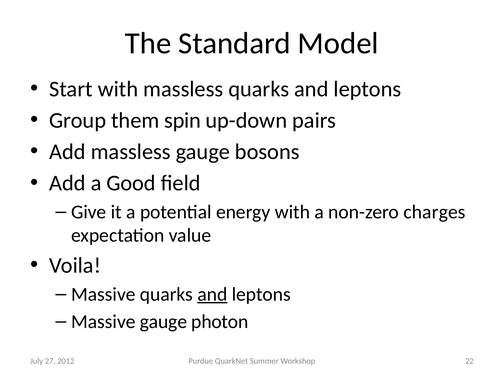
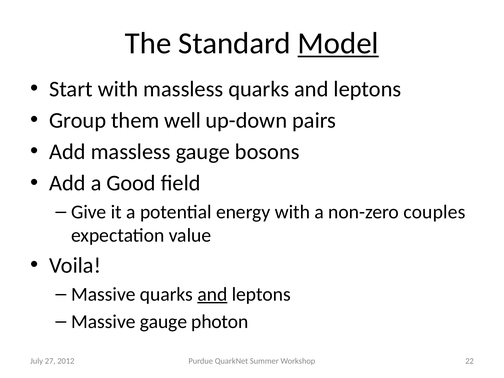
Model underline: none -> present
spin: spin -> well
charges: charges -> couples
